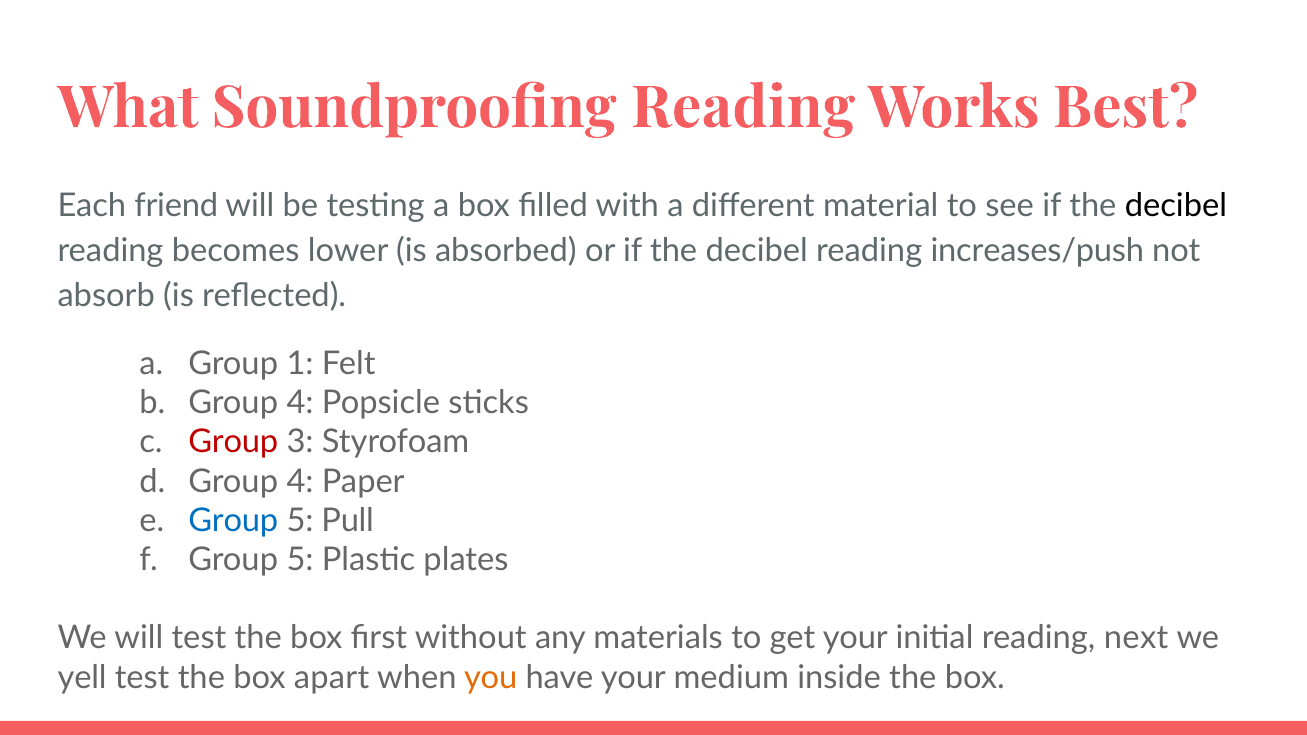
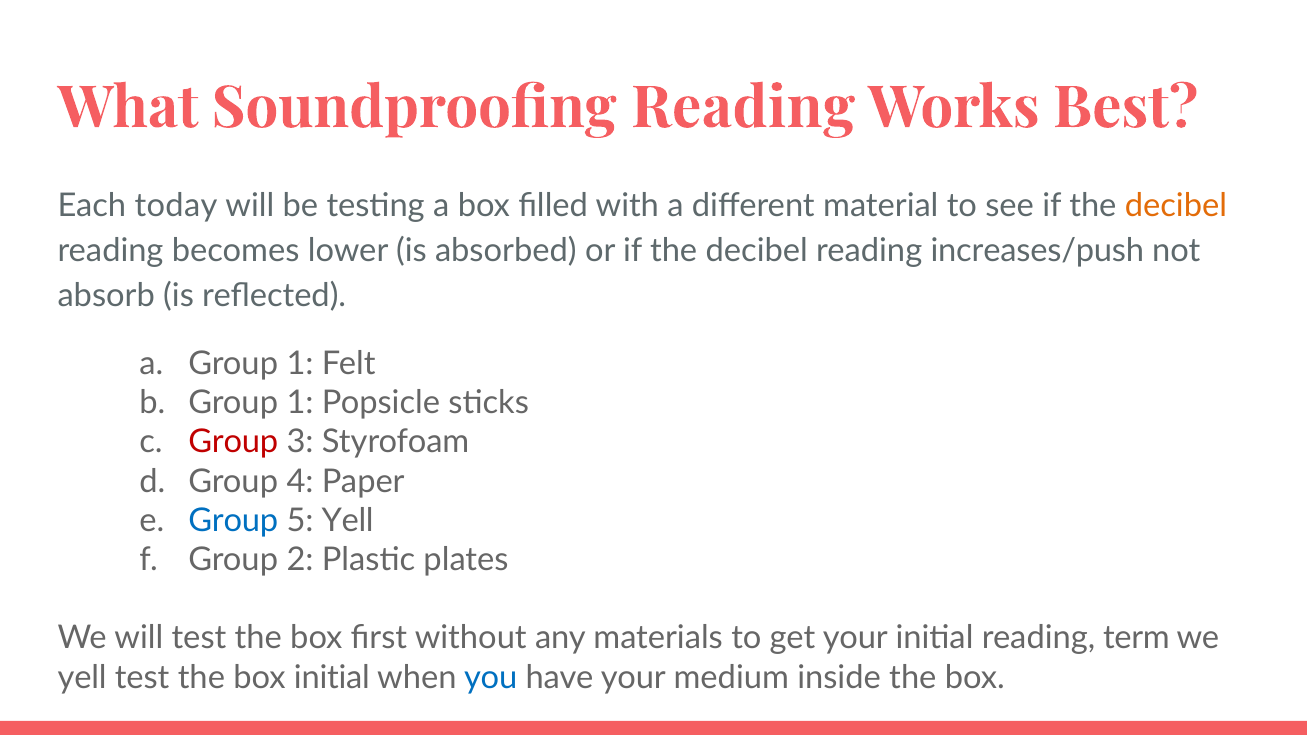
friend: friend -> today
decibel at (1176, 206) colour: black -> orange
4 at (300, 403): 4 -> 1
5 Pull: Pull -> Yell
5 at (300, 560): 5 -> 2
next: next -> term
box apart: apart -> initial
you colour: orange -> blue
